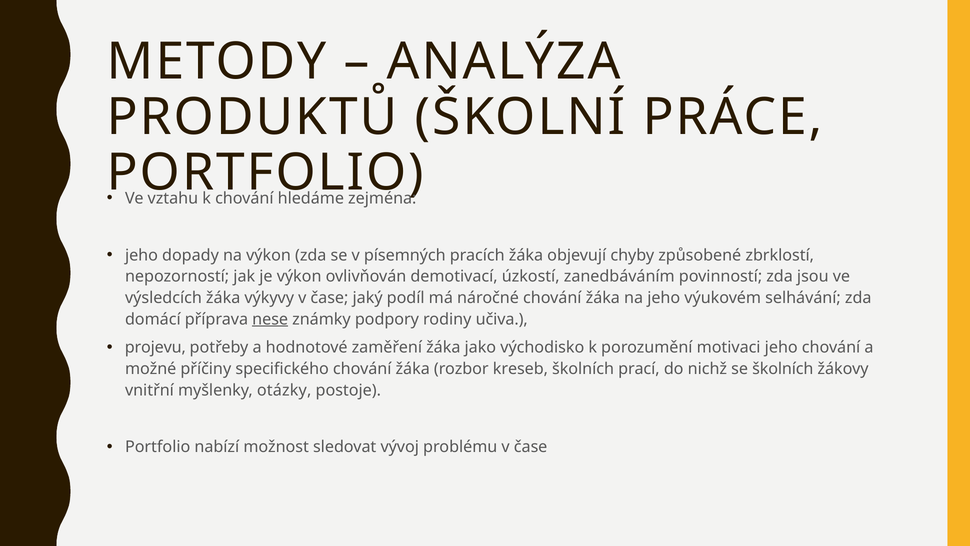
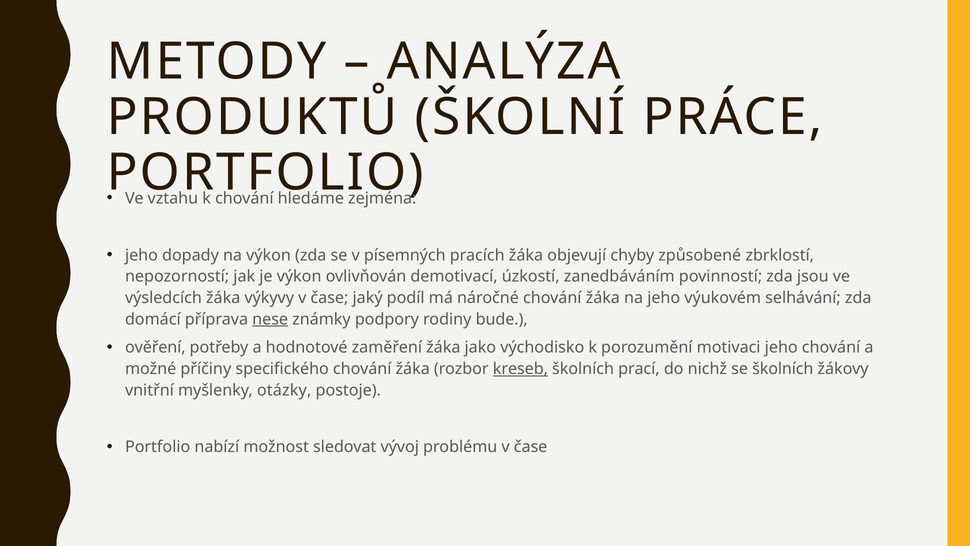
učiva: učiva -> bude
projevu: projevu -> ověření
kreseb underline: none -> present
